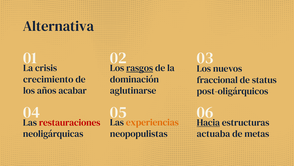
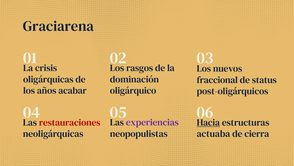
Alternativa: Alternativa -> Graciarena
rasgos underline: present -> none
crecimiento: crecimiento -> oligárquicas
aglutinarse: aglutinarse -> oligárquico
experiencias colour: orange -> purple
metas: metas -> cierra
